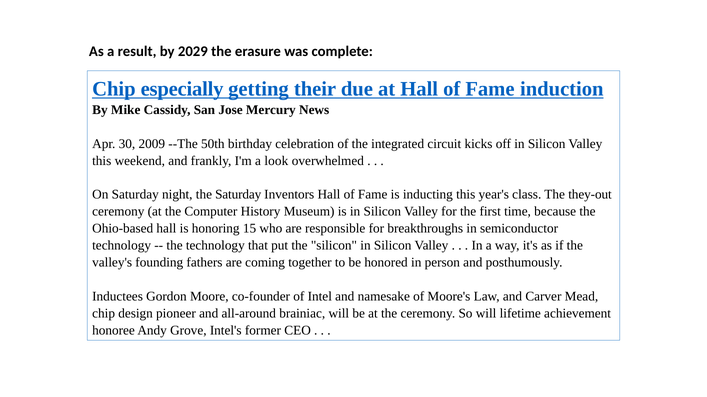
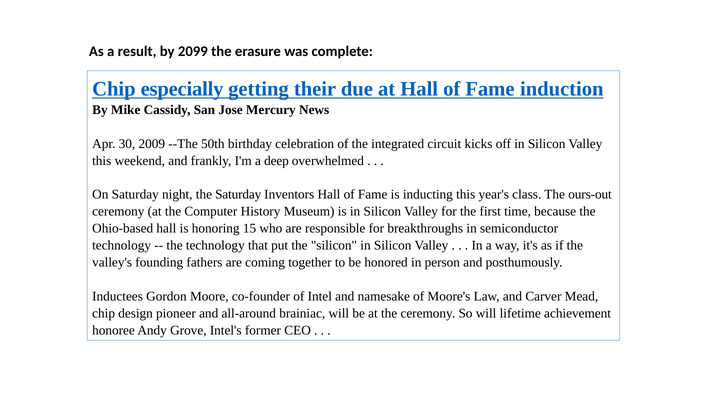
2029: 2029 -> 2099
look: look -> deep
they-out: they-out -> ours-out
